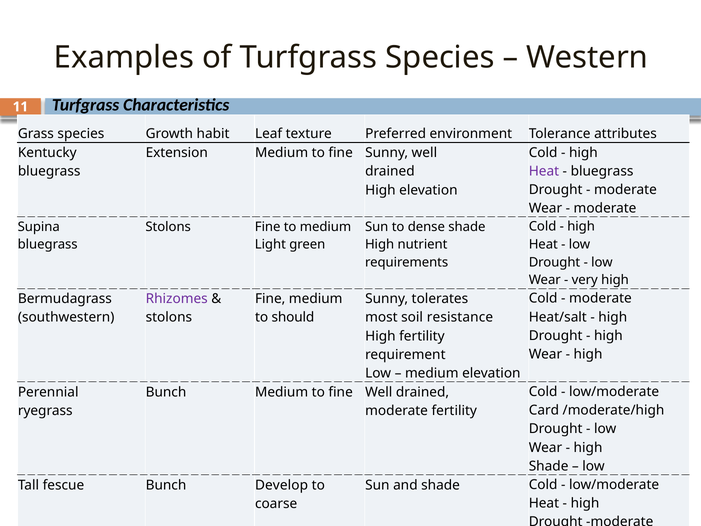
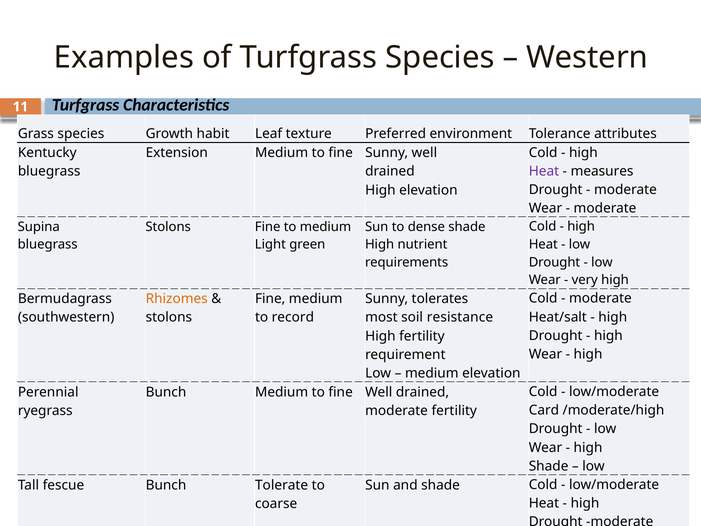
bluegrass at (602, 171): bluegrass -> measures
Rhizomes colour: purple -> orange
should: should -> record
Develop: Develop -> Tolerate
